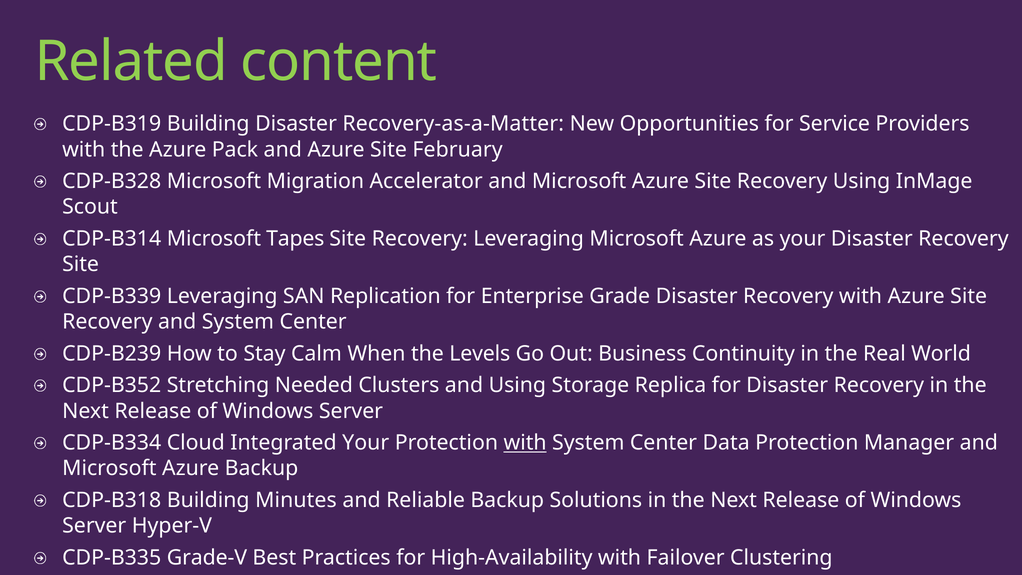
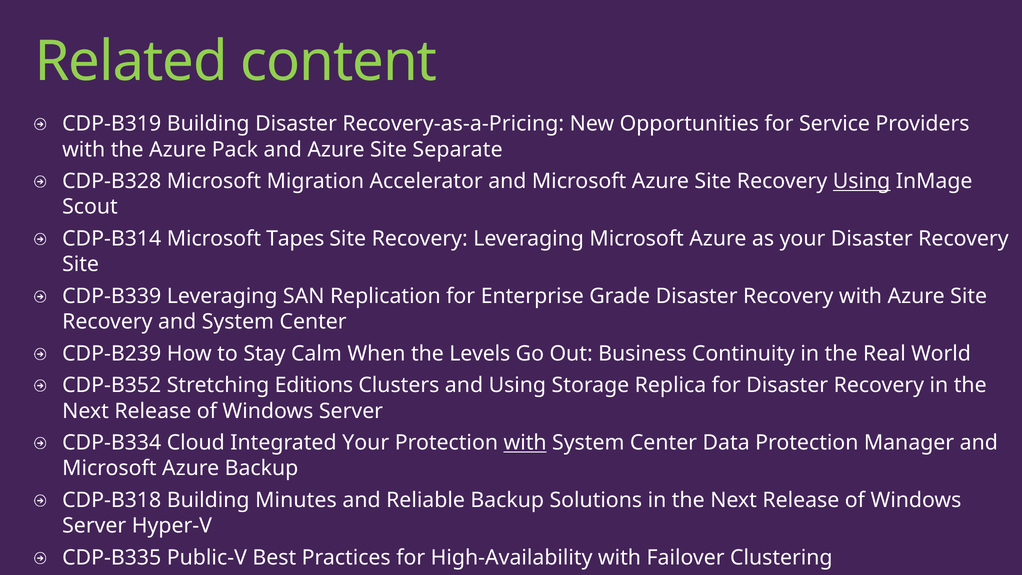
Recovery-as-a-Matter: Recovery-as-a-Matter -> Recovery-as-a-Pricing
February: February -> Separate
Using at (862, 181) underline: none -> present
Needed: Needed -> Editions
Grade-V: Grade-V -> Public-V
